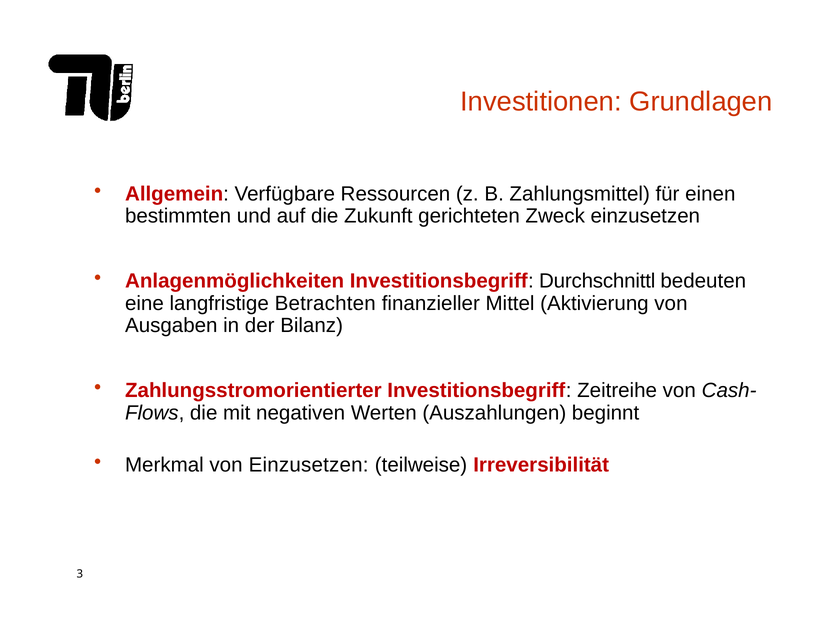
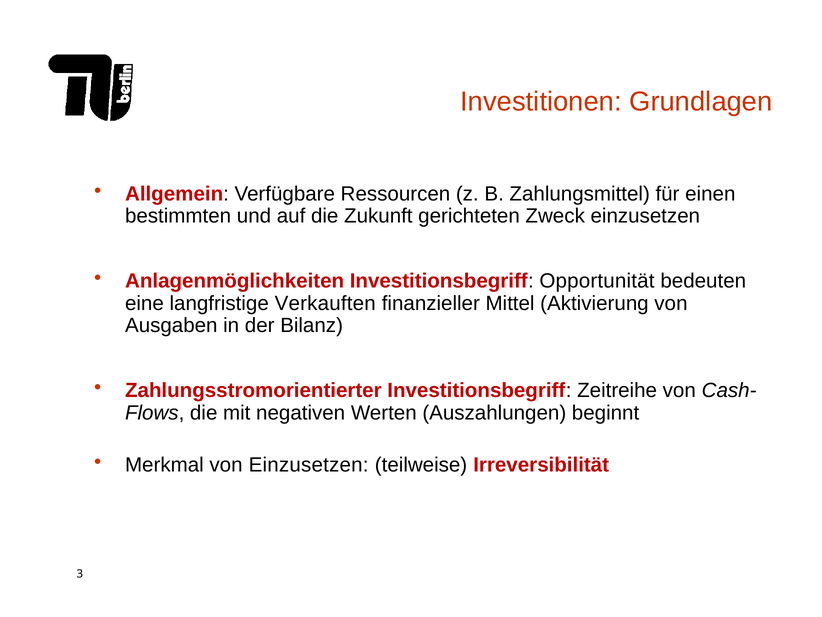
Durchschnittl: Durchschnittl -> Opportunität
Betrachten: Betrachten -> Verkauften
